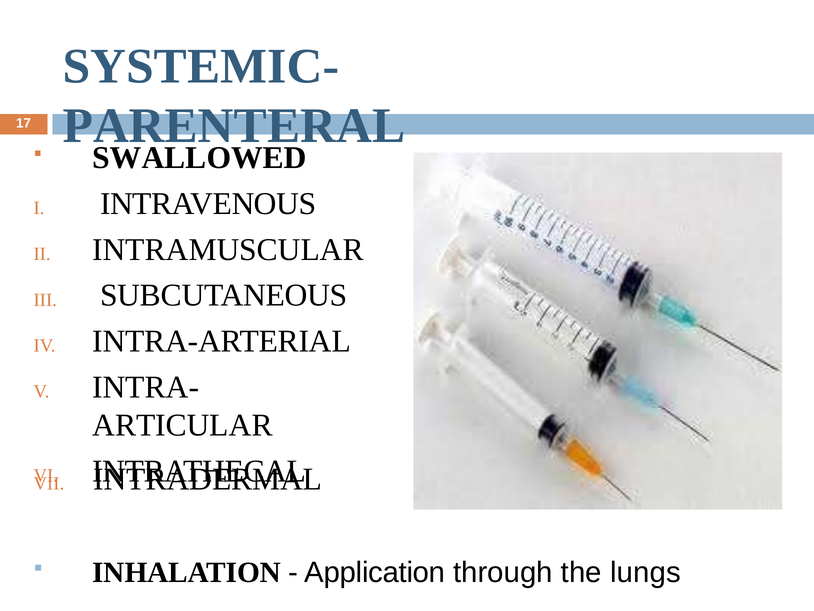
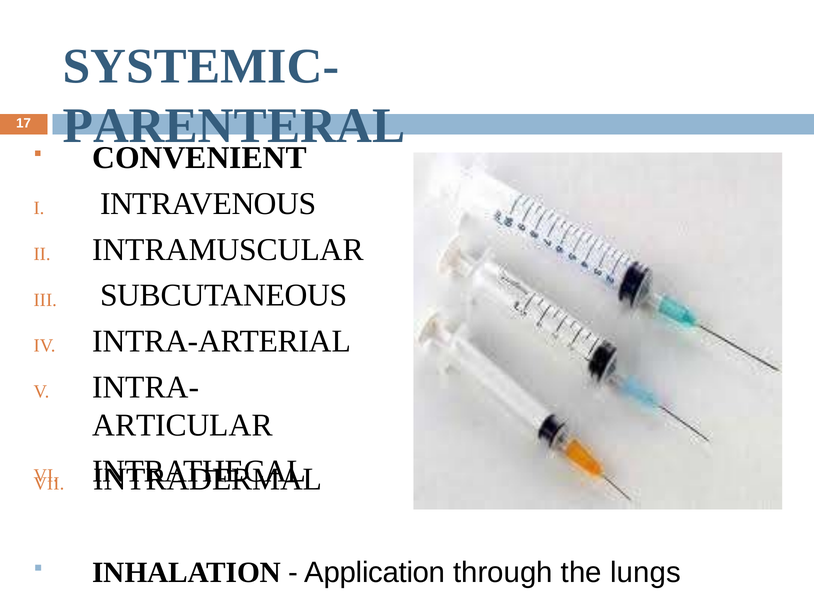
SWALLOWED: SWALLOWED -> CONVENIENT
